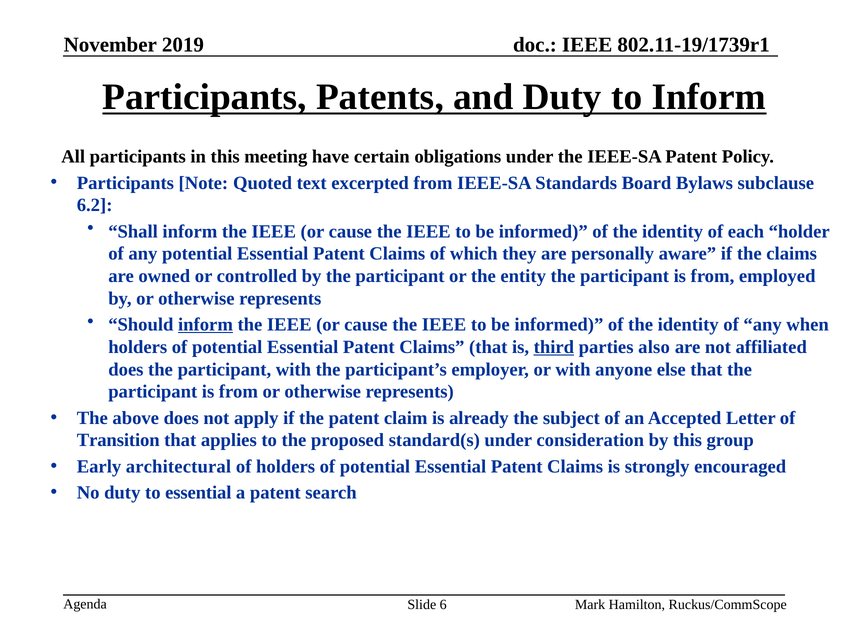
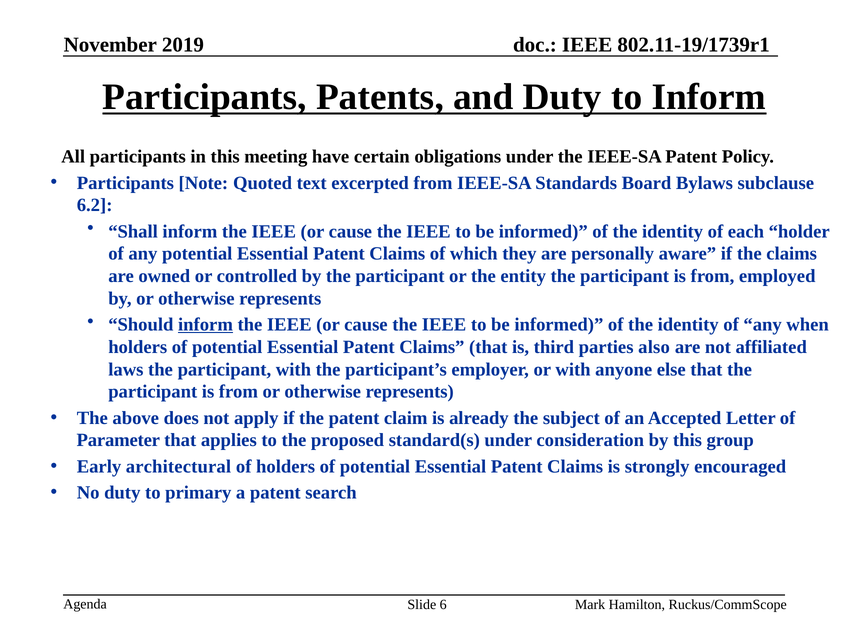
third underline: present -> none
does at (126, 370): does -> laws
Transition: Transition -> Parameter
to essential: essential -> primary
